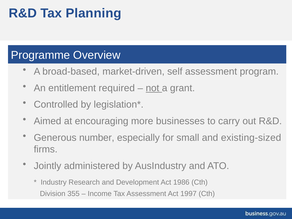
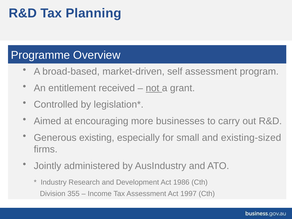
required: required -> received
number: number -> existing
